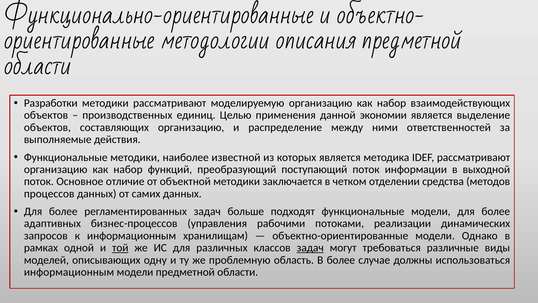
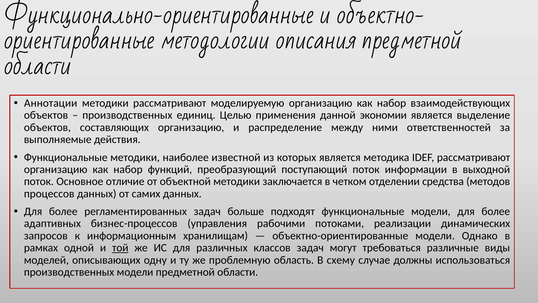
Разработки: Разработки -> Аннотации
задач at (310, 248) underline: present -> none
В более: более -> схему
информационным at (69, 272): информационным -> производственных
